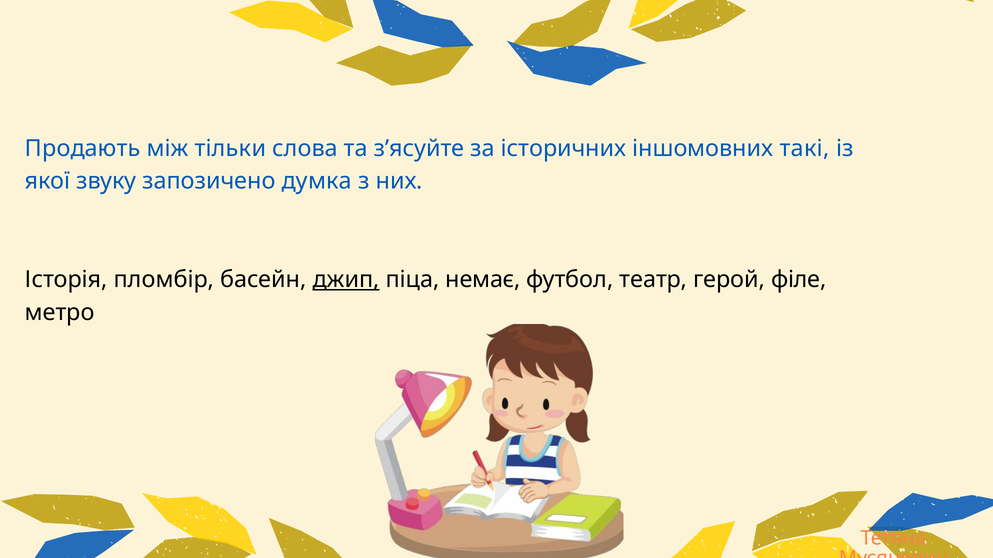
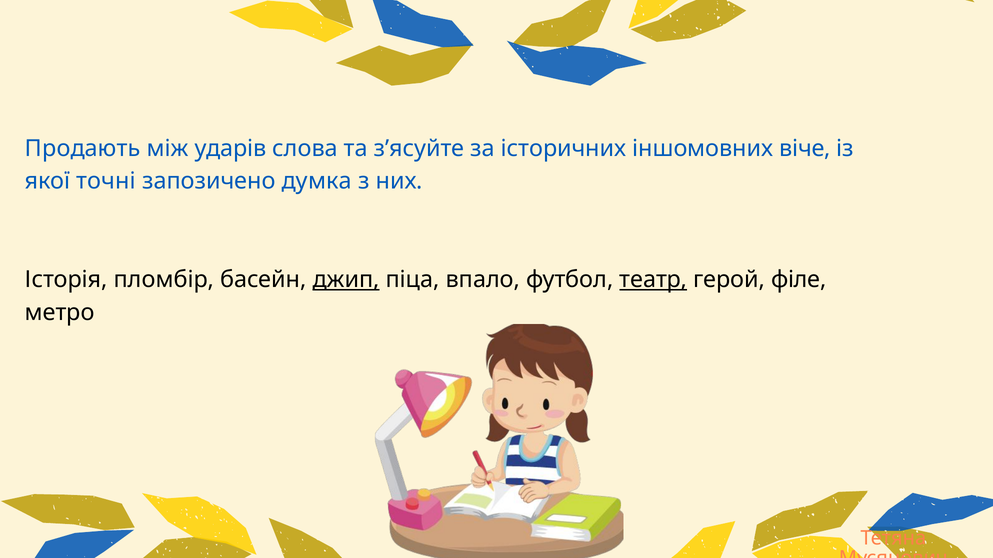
тільки: тільки -> ударів
такі: такі -> віче
звуку: звуку -> точні
немає: немає -> впало
театр underline: none -> present
